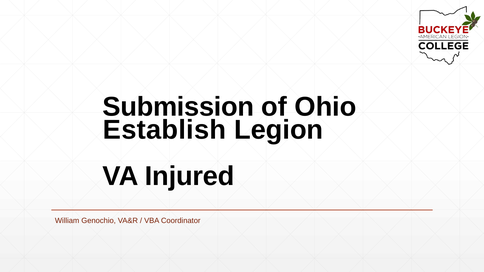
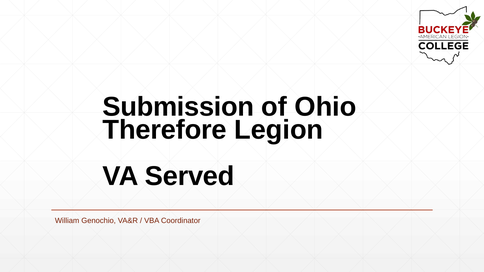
Establish: Establish -> Therefore
Injured: Injured -> Served
